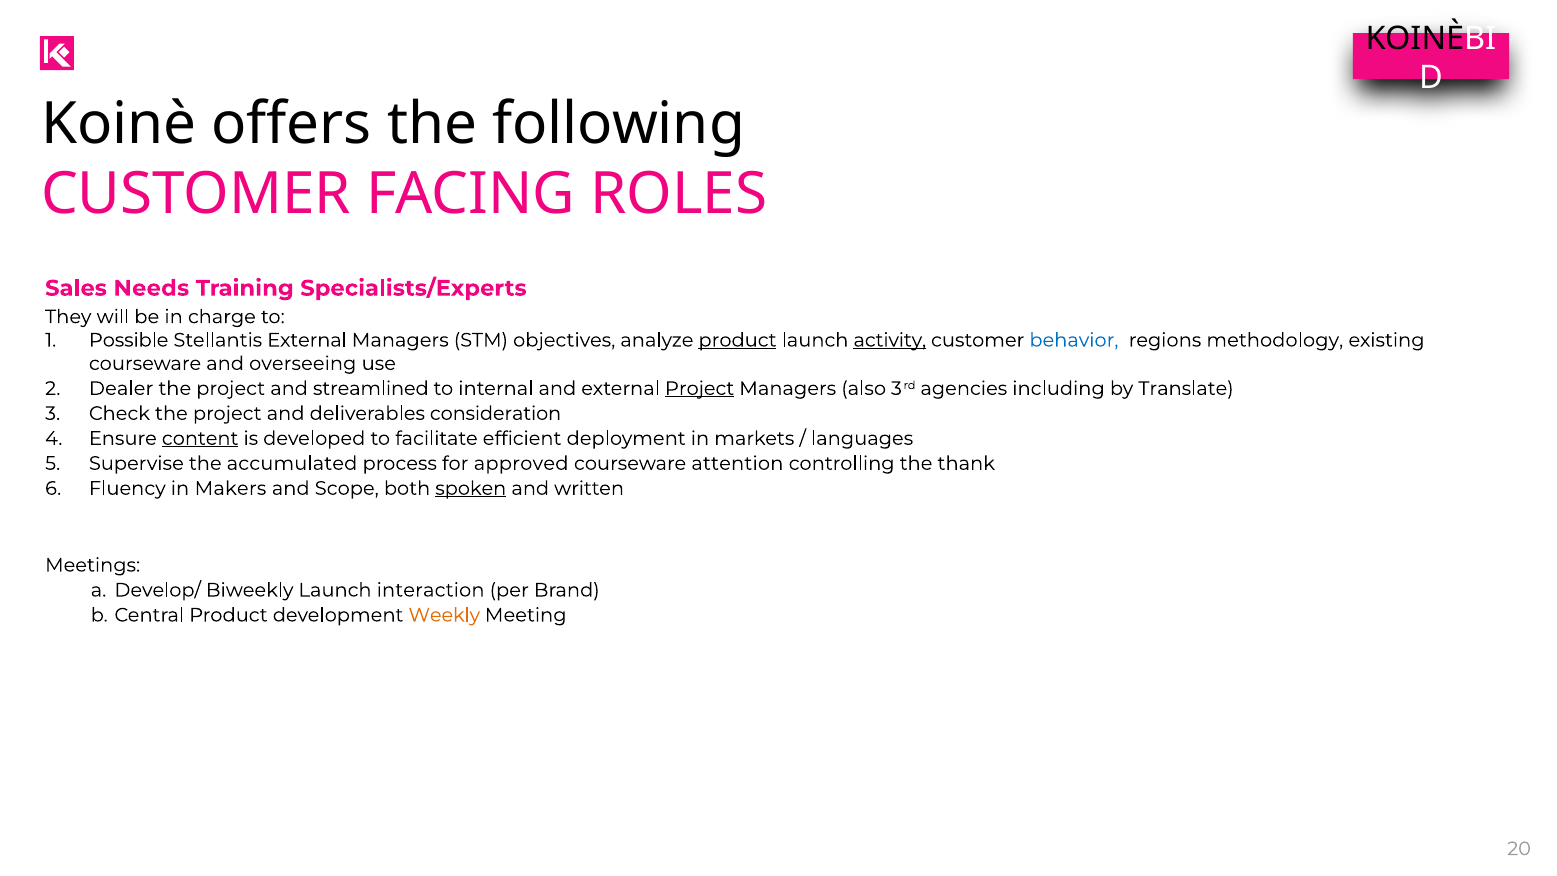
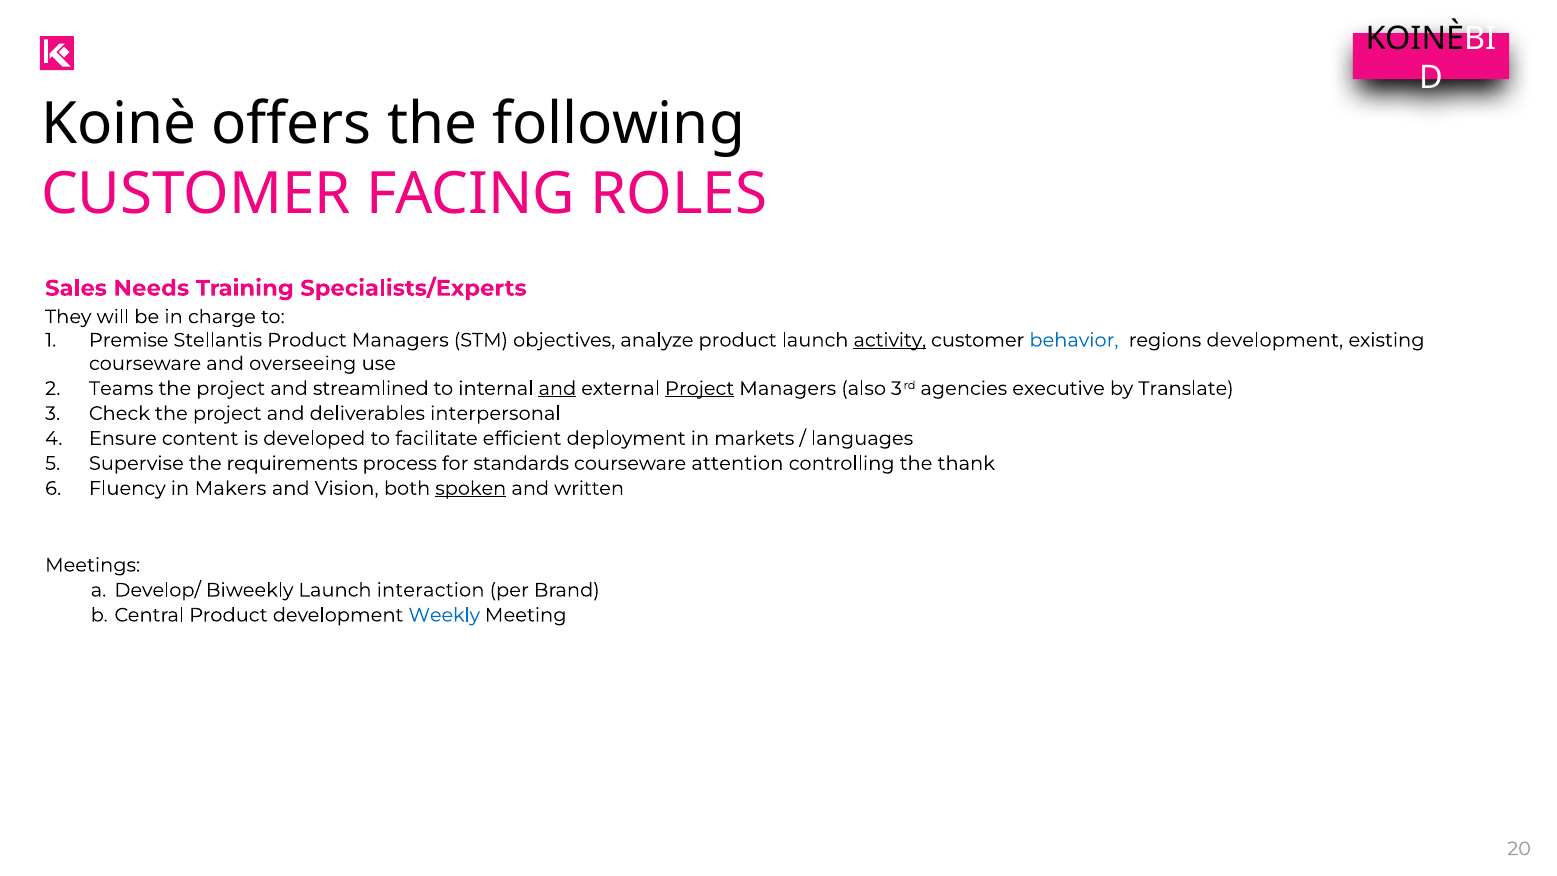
Possible: Possible -> Premise
Stellantis External: External -> Product
product at (737, 340) underline: present -> none
regions methodology: methodology -> development
Dealer: Dealer -> Teams
and at (557, 388) underline: none -> present
including: including -> executive
consideration: consideration -> interpersonal
content underline: present -> none
accumulated: accumulated -> requirements
approved: approved -> standards
Scope: Scope -> Vision
Weekly colour: orange -> blue
